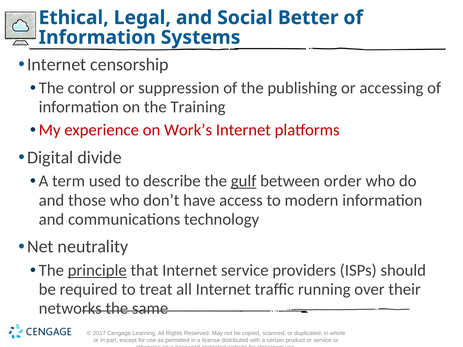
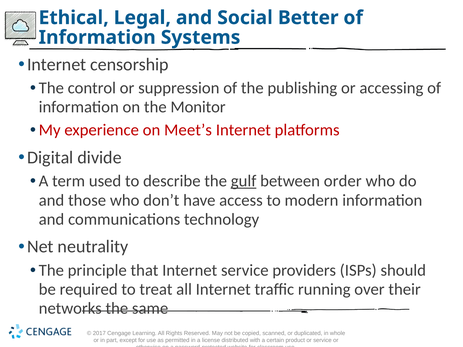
Training: Training -> Monitor
Work’s: Work’s -> Meet’s
principle underline: present -> none
